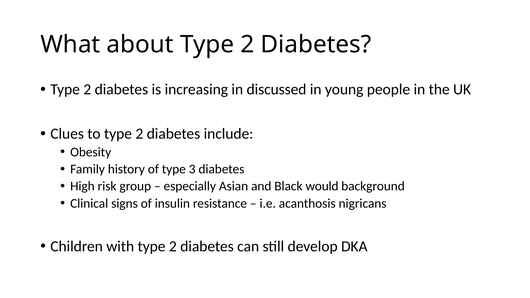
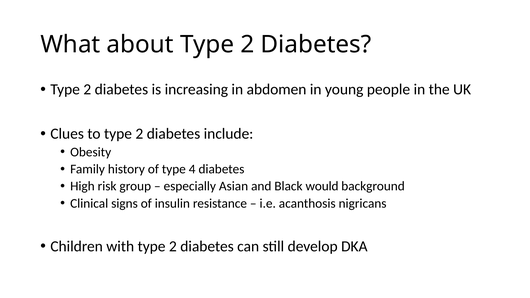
discussed: discussed -> abdomen
3: 3 -> 4
